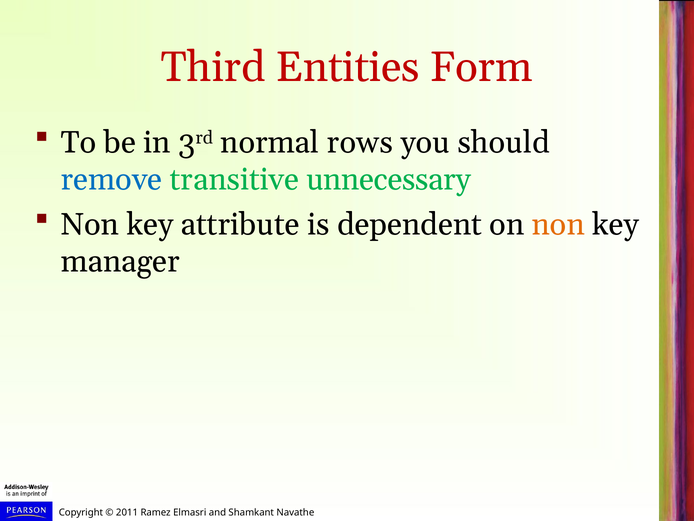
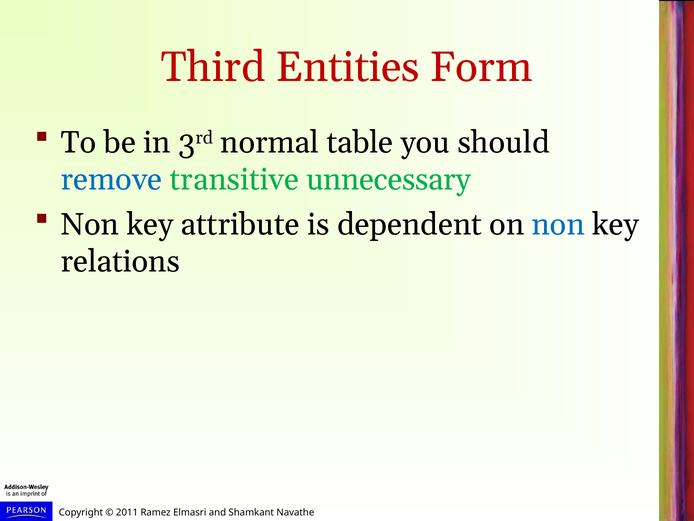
rows: rows -> table
non at (558, 224) colour: orange -> blue
manager: manager -> relations
